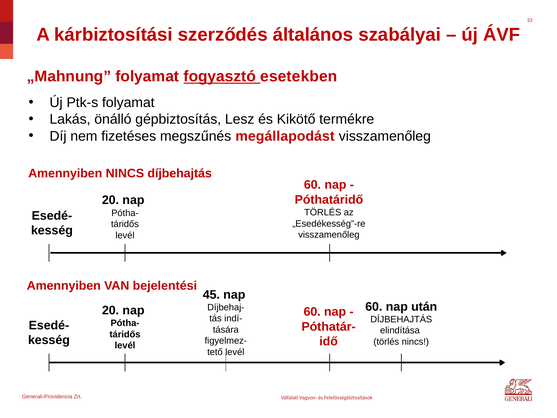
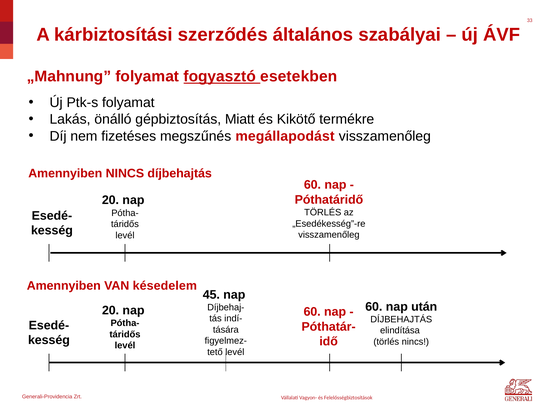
Lesz: Lesz -> Miatt
bejelentési: bejelentési -> késedelem
